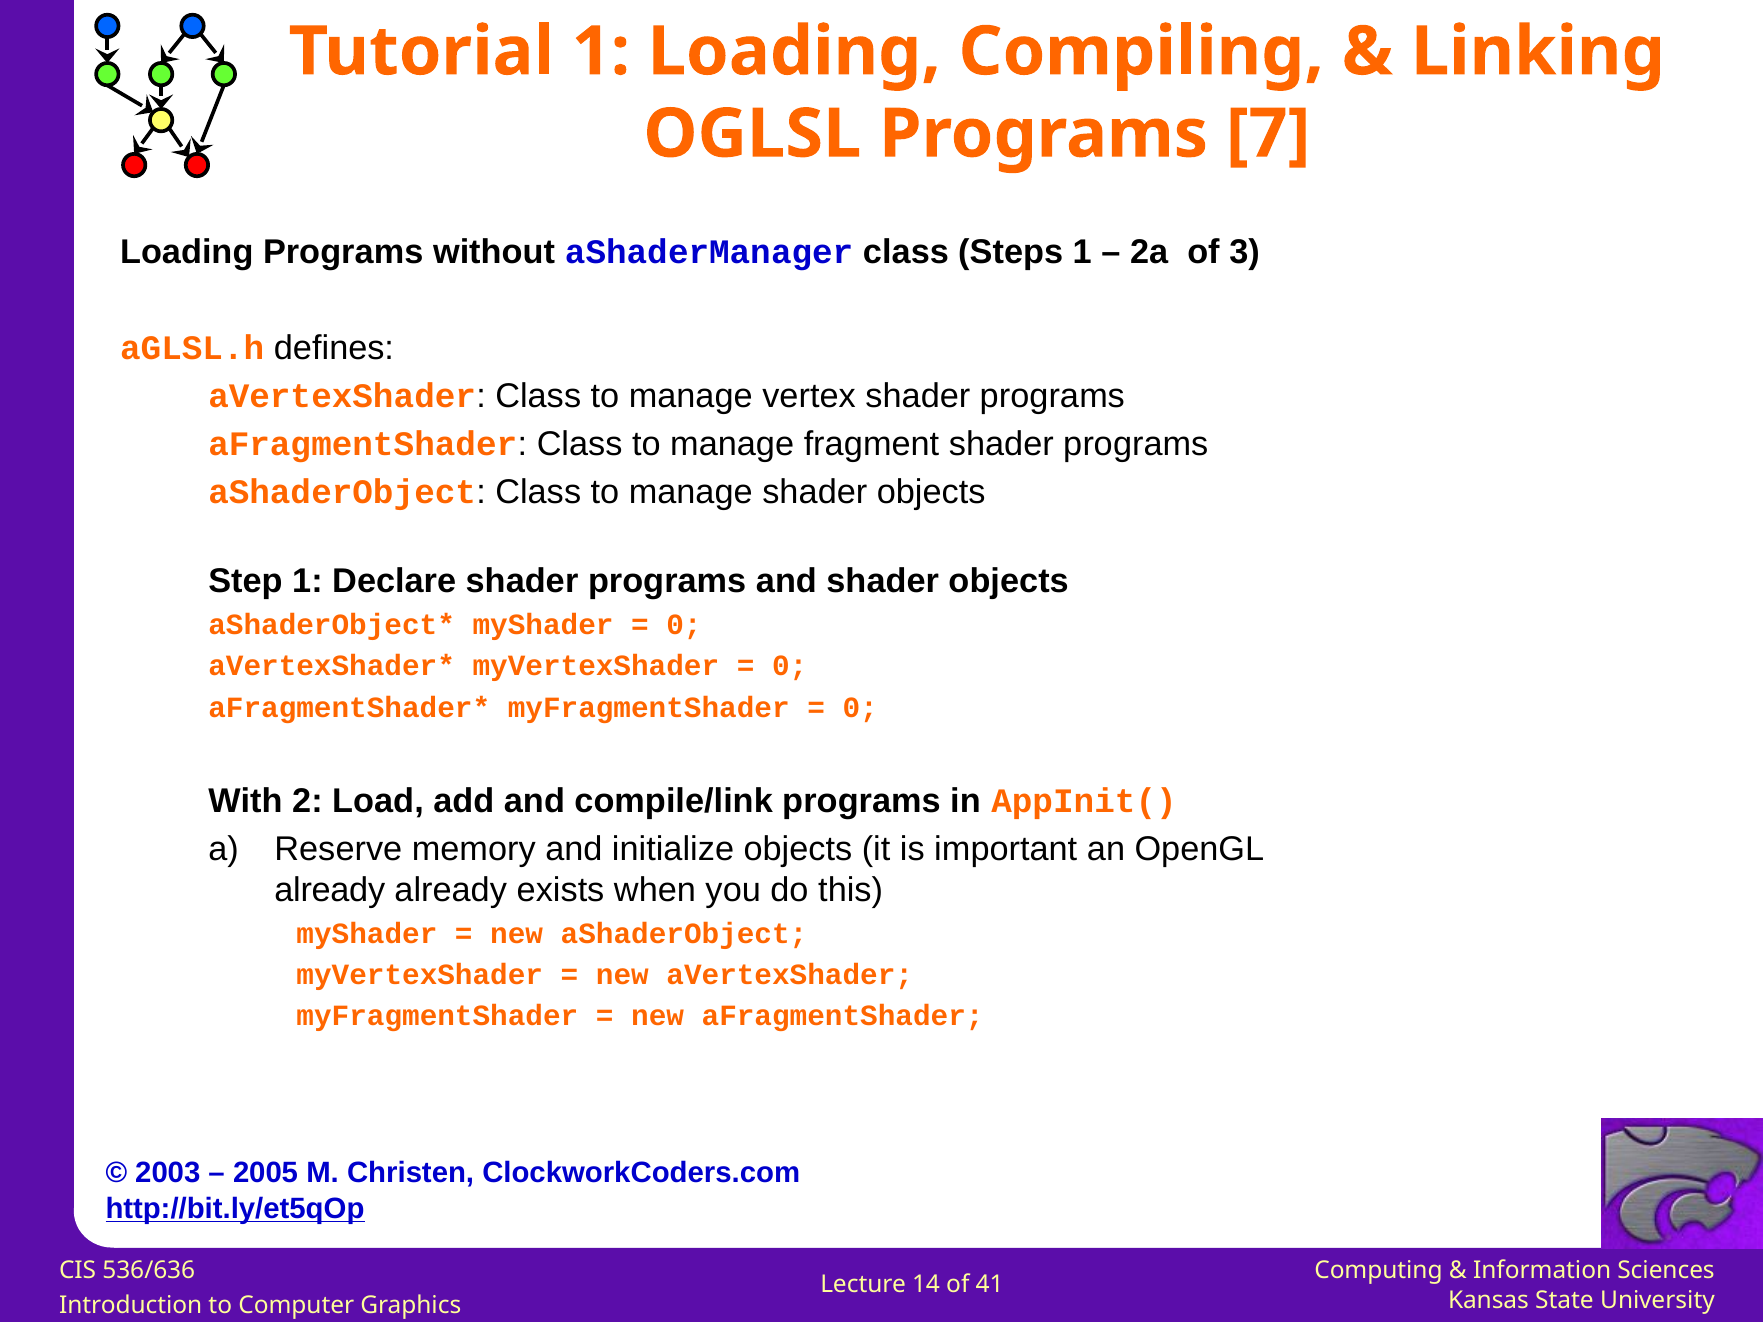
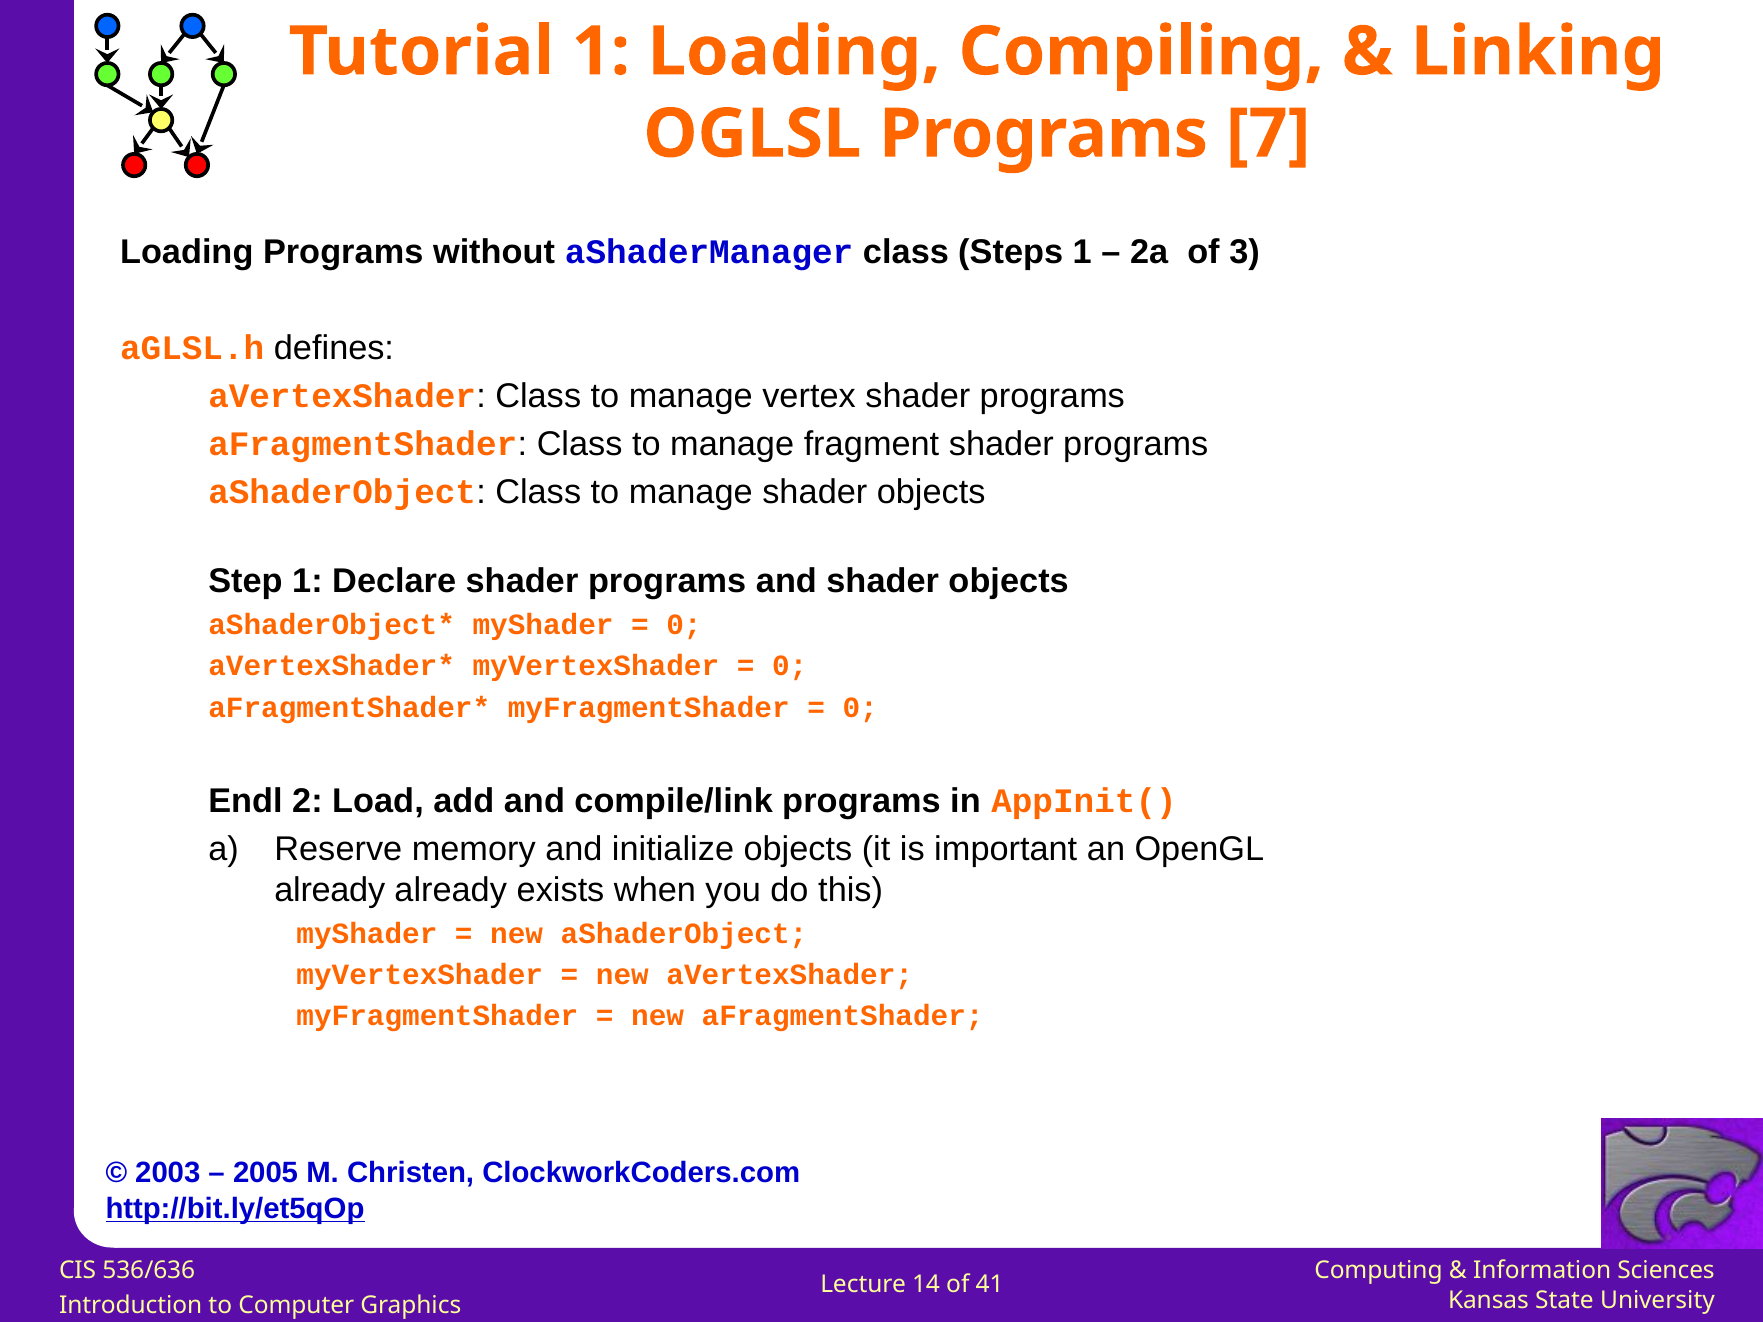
With: With -> Endl
